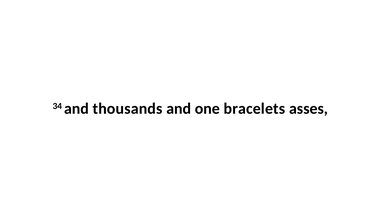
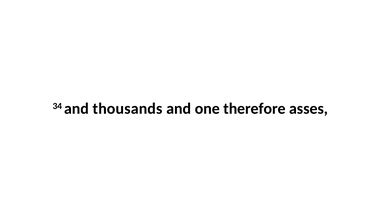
bracelets: bracelets -> therefore
